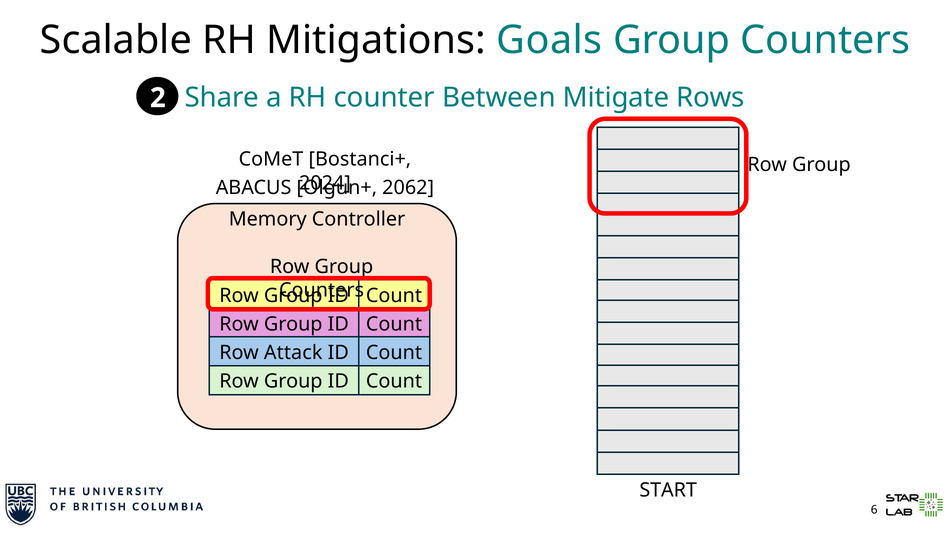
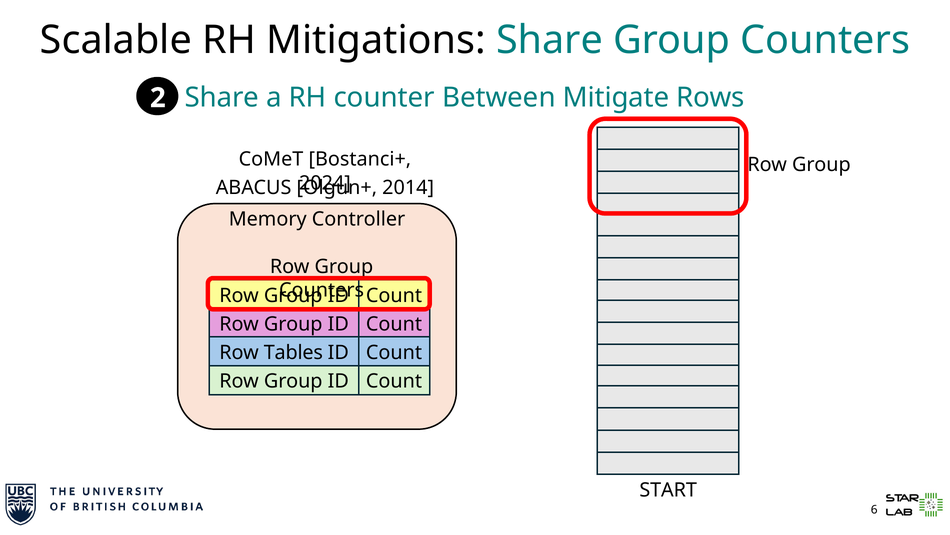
Mitigations Goals: Goals -> Share
2062: 2062 -> 2014
Attack: Attack -> Tables
